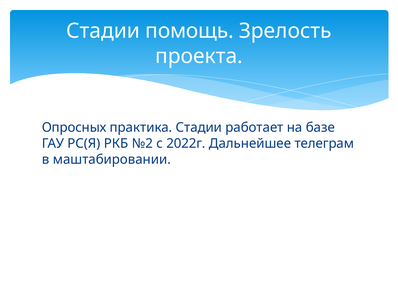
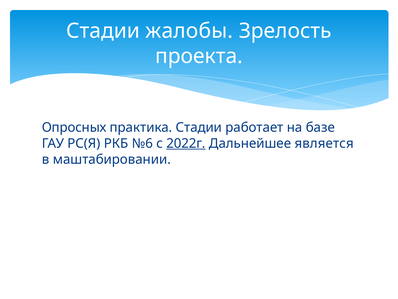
помощь: помощь -> жалобы
№2: №2 -> №6
2022г underline: none -> present
телеграм: телеграм -> является
